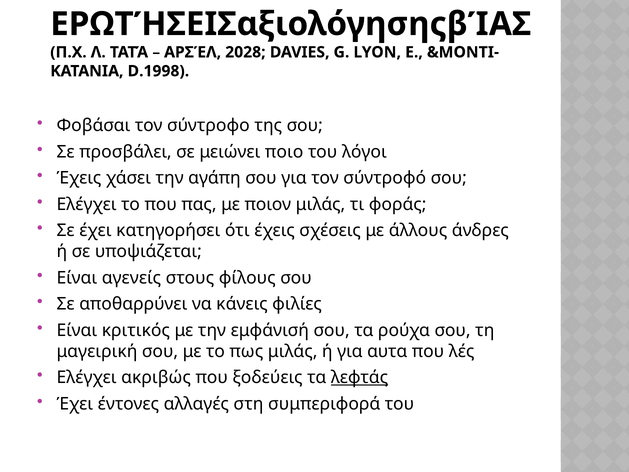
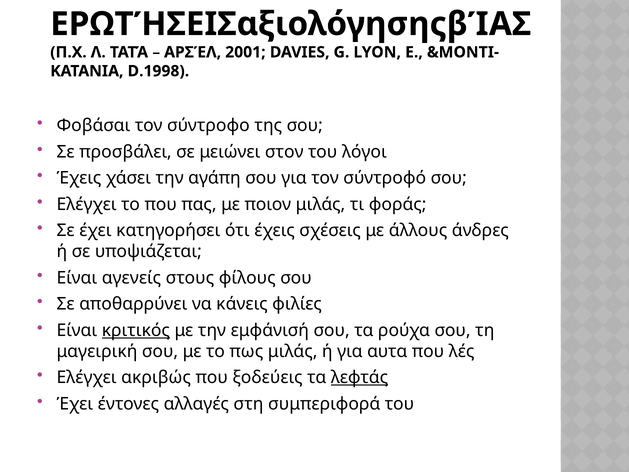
2028: 2028 -> 2001
ποιο: ποιο -> στον
κριτικός underline: none -> present
